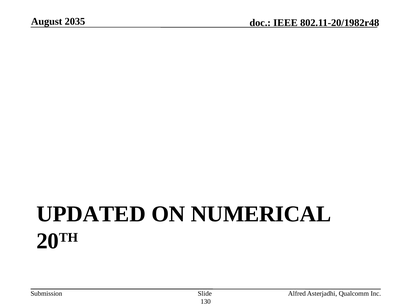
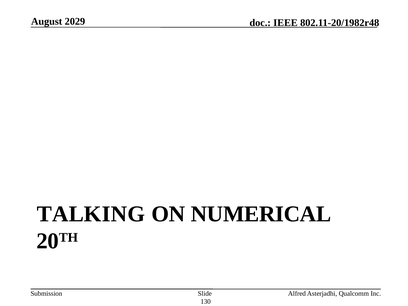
2035: 2035 -> 2029
UPDATED: UPDATED -> TALKING
